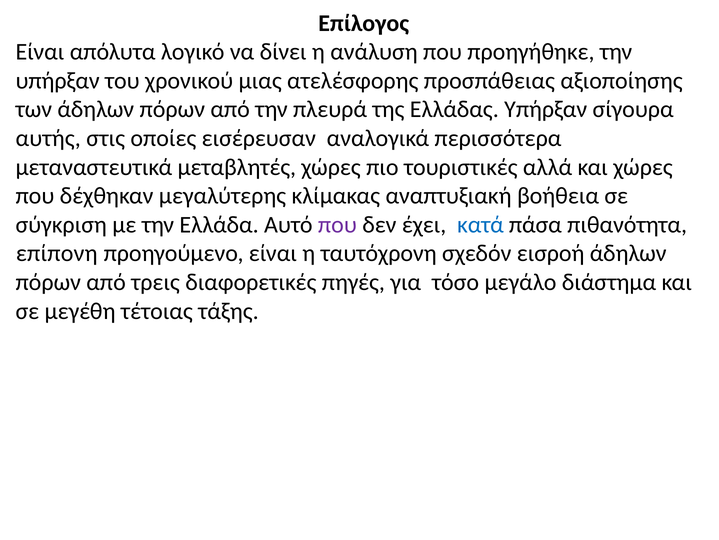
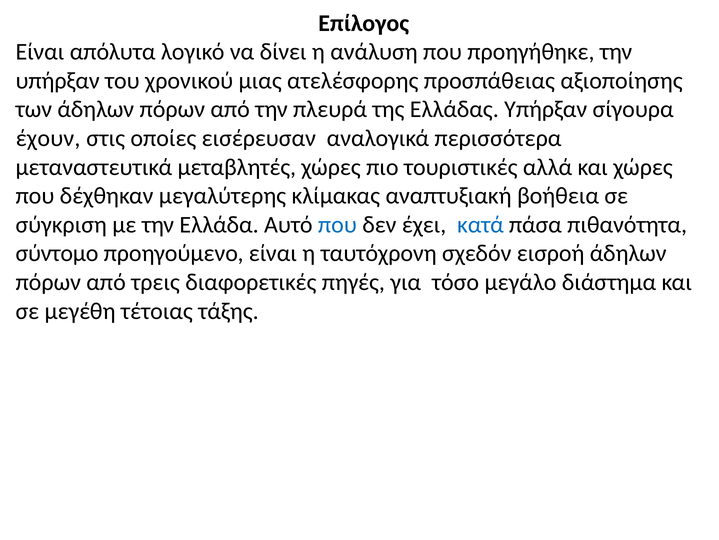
αυτής: αυτής -> έχουν
που at (337, 224) colour: purple -> blue
επίπονη: επίπονη -> σύντομο
